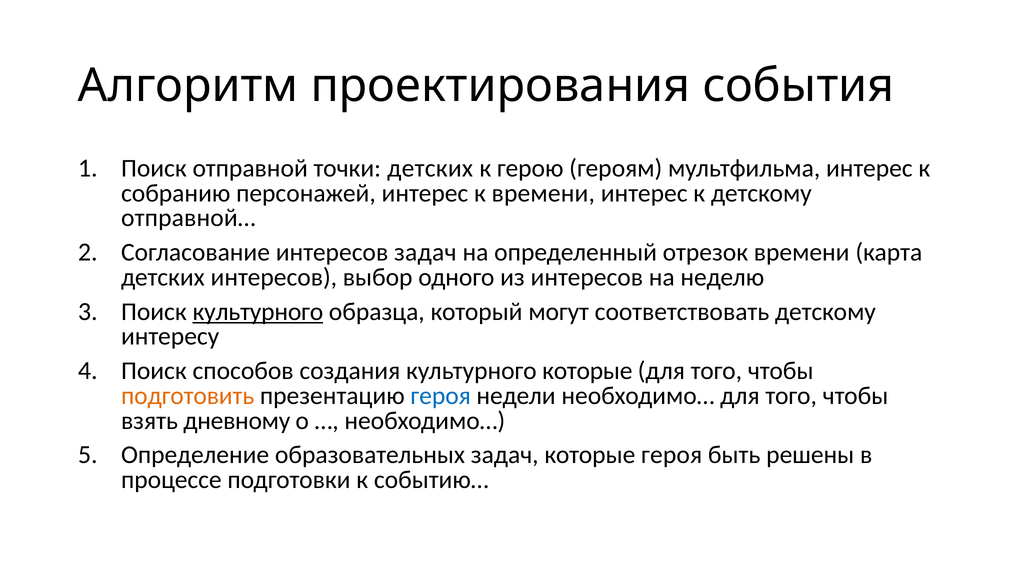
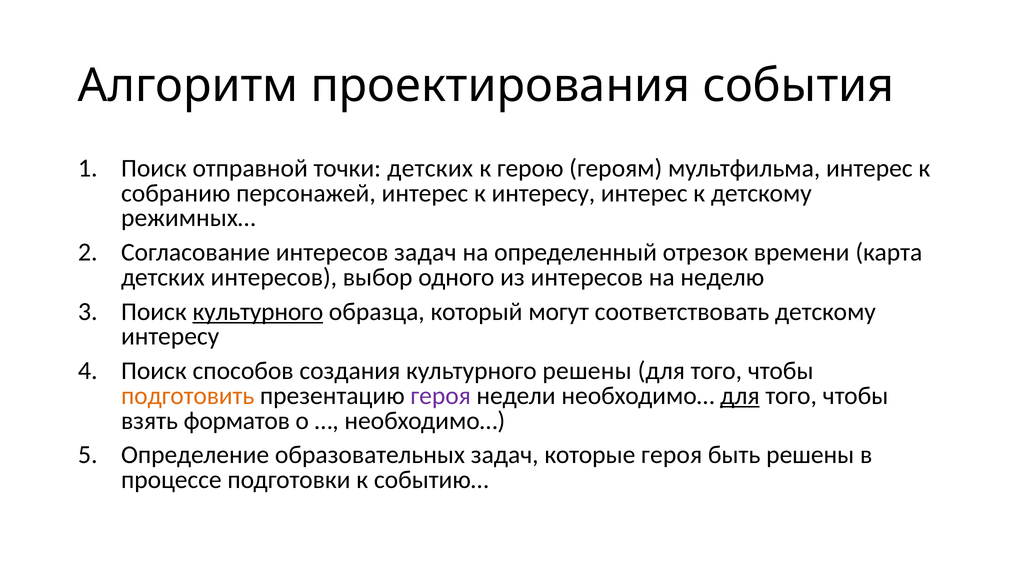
к времени: времени -> интересу
отправной…: отправной… -> режимных…
культурного которые: которые -> решены
героя at (441, 396) colour: blue -> purple
для at (740, 396) underline: none -> present
дневному: дневному -> форматов
